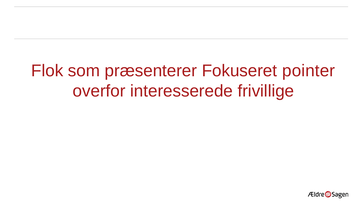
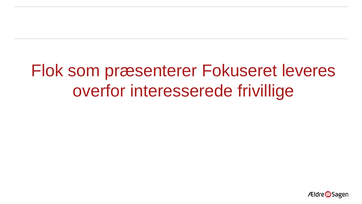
pointer: pointer -> leveres
